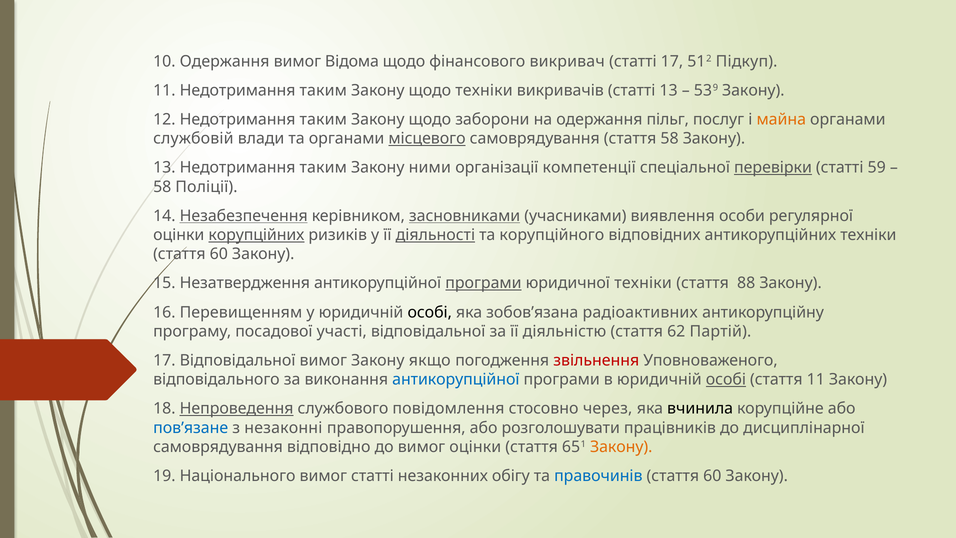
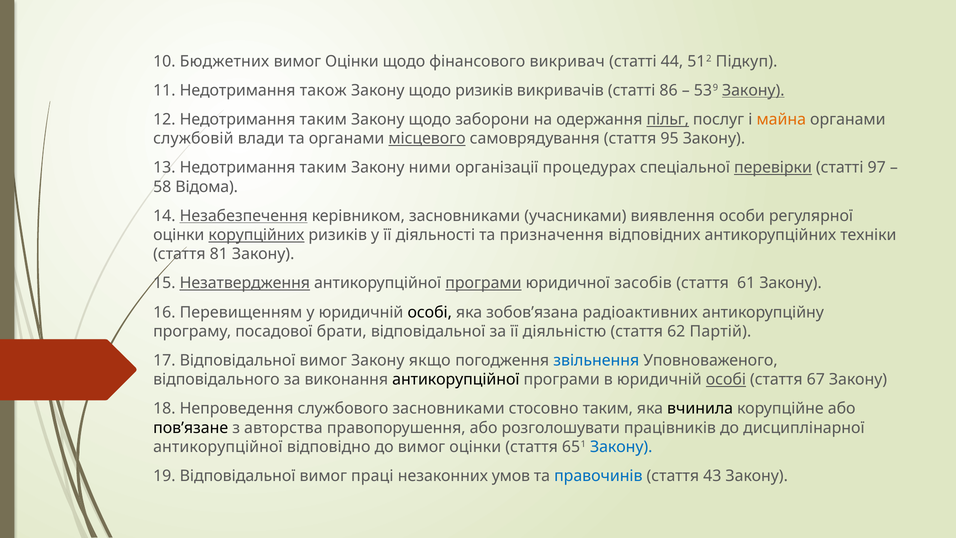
10 Одержання: Одержання -> Бюджетних
Відома at (352, 61): Відома -> Оцінки
статті 17: 17 -> 44
11 Недотримання таким: таким -> також
щодо техніки: техніки -> ризиків
статті 13: 13 -> 86
Закону at (753, 90) underline: none -> present
пільг underline: none -> present
стаття 58: 58 -> 95
компетенції: компетенції -> процедурах
59: 59 -> 97
Поліції: Поліції -> Відома
засновниками at (465, 216) underline: present -> none
діяльності underline: present -> none
корупційного: корупційного -> призначення
60 at (219, 254): 60 -> 81
Незатвердження underline: none -> present
юридичної техніки: техніки -> засобів
88: 88 -> 61
участі: участі -> брати
звільнення colour: red -> blue
антикорупційної at (456, 379) colour: blue -> black
стаття 11: 11 -> 67
Непроведення underline: present -> none
службового повідомлення: повідомлення -> засновниками
стосовно через: через -> таким
пов’язане colour: blue -> black
незаконні: незаконні -> авторства
самоврядування at (218, 447): самоврядування -> антикорупційної
Закону at (621, 447) colour: orange -> blue
19 Національного: Національного -> Відповідальної
вимог статті: статті -> праці
обігу: обігу -> умов
60 at (712, 476): 60 -> 43
